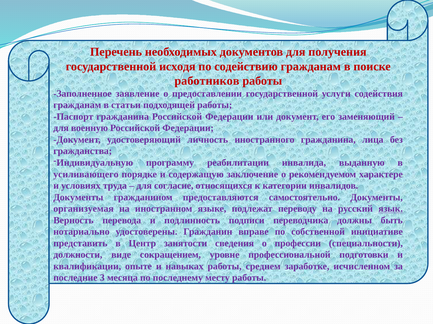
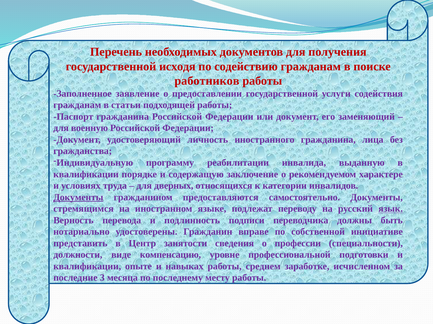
усиливающего at (86, 175): усиливающего -> квалификации
согласие: согласие -> дверных
Документы at (78, 198) underline: none -> present
организуемая: организуемая -> стремящимся
сокращением: сокращением -> компенсацию
